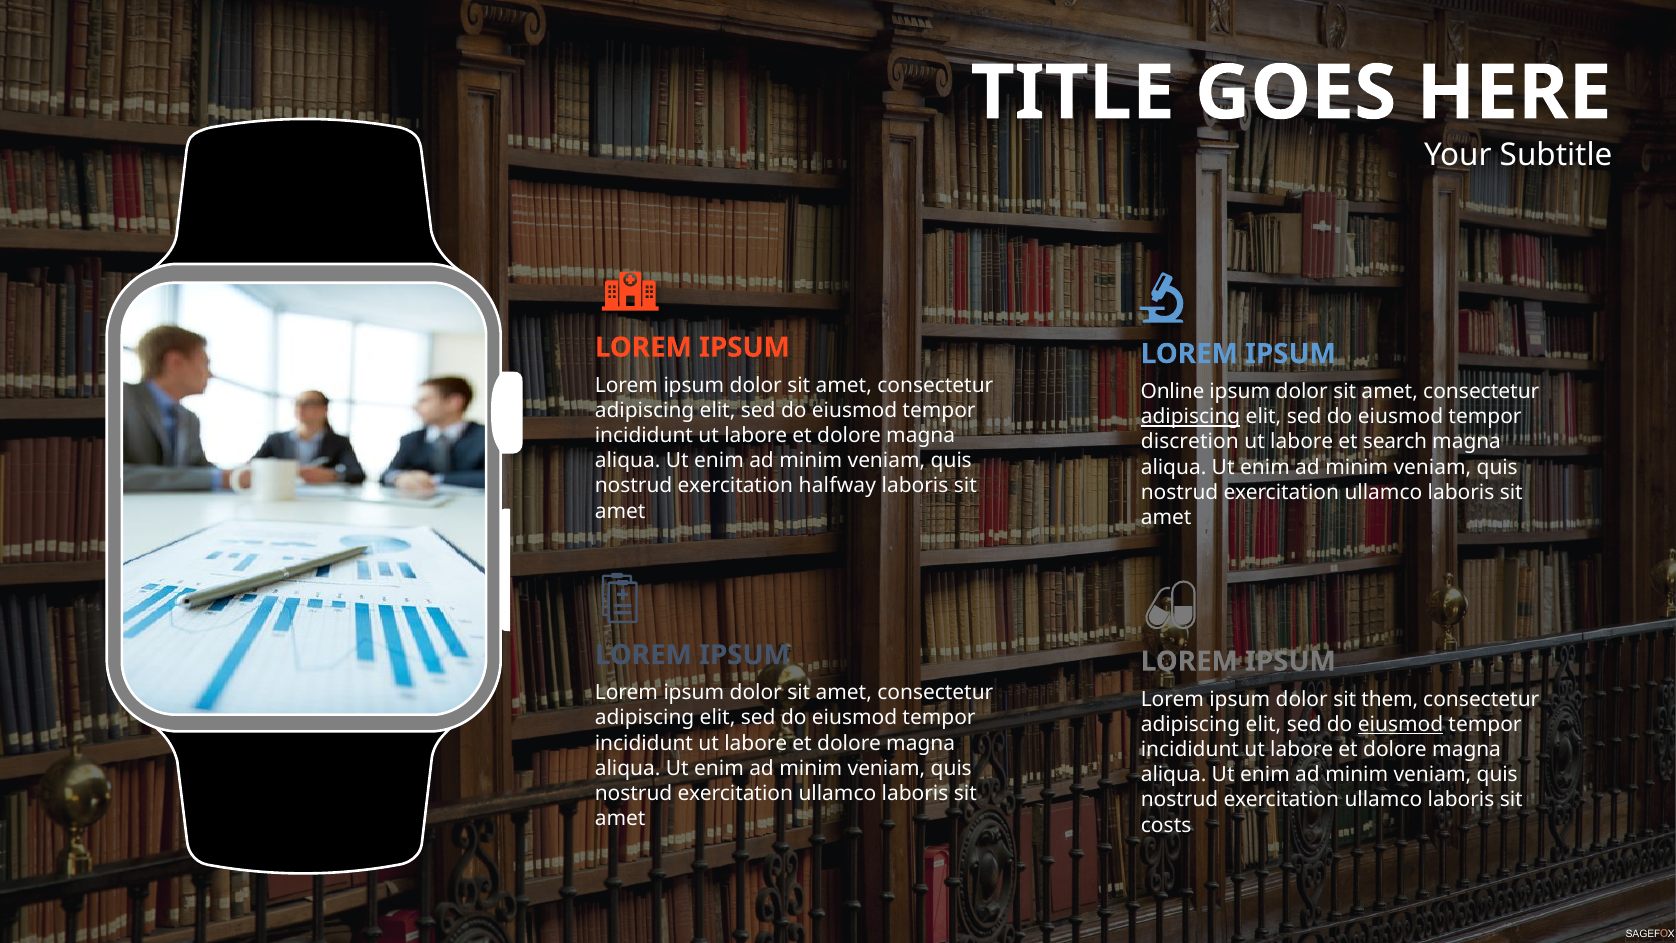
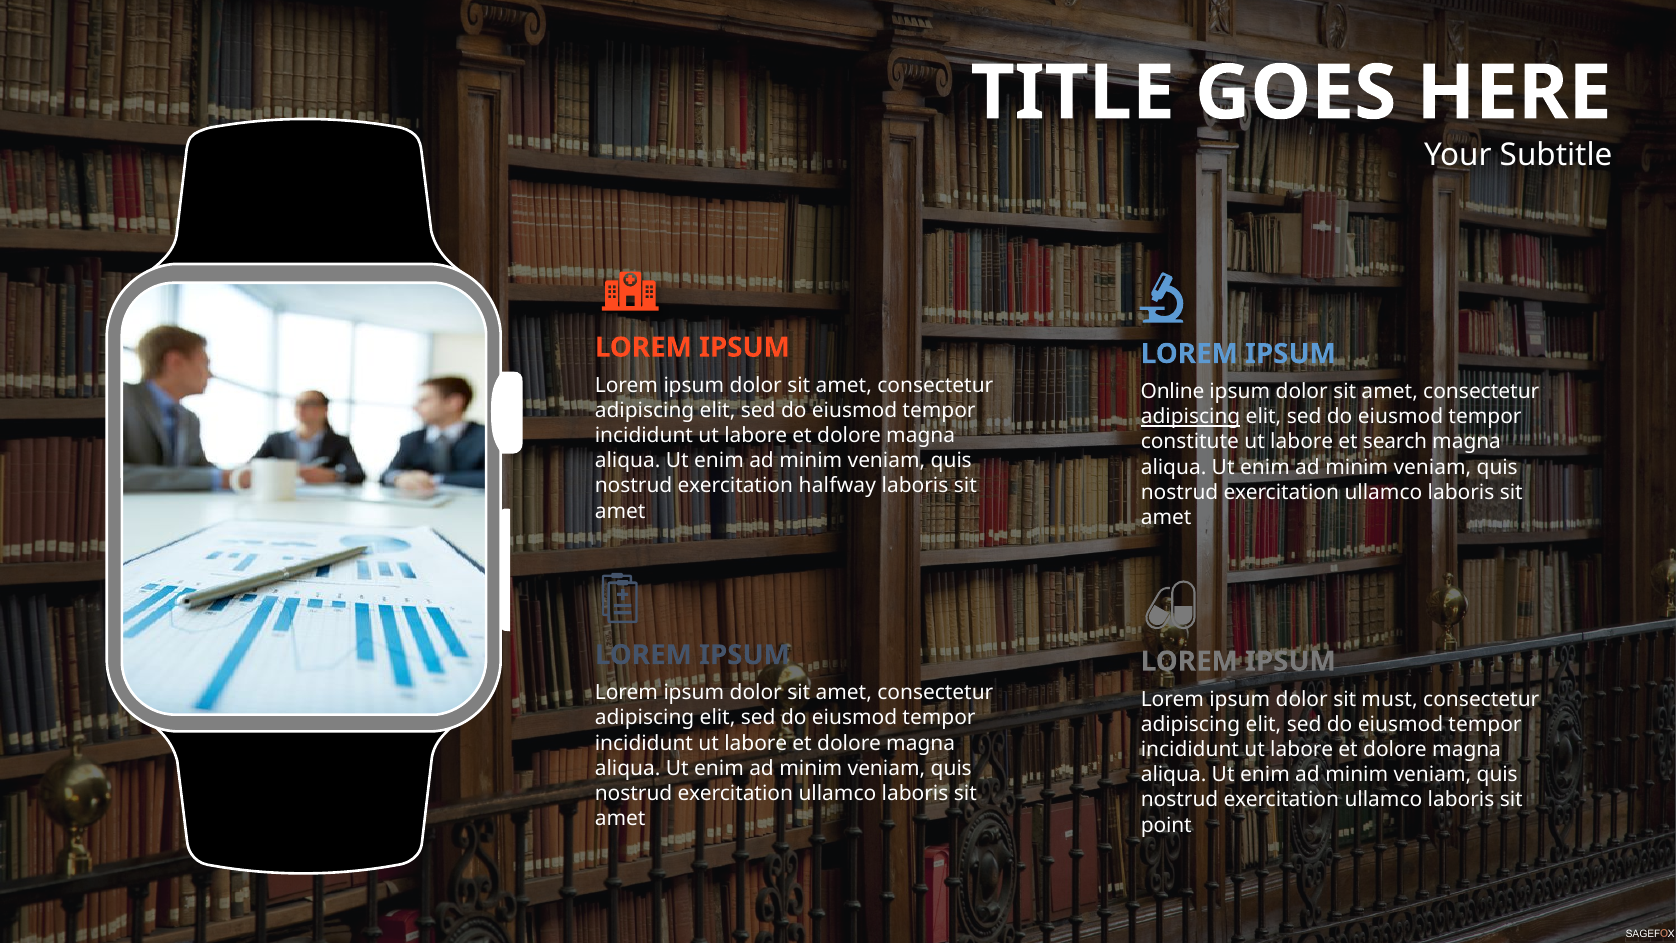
discretion: discretion -> constitute
them: them -> must
eiusmod at (1401, 724) underline: present -> none
costs: costs -> point
